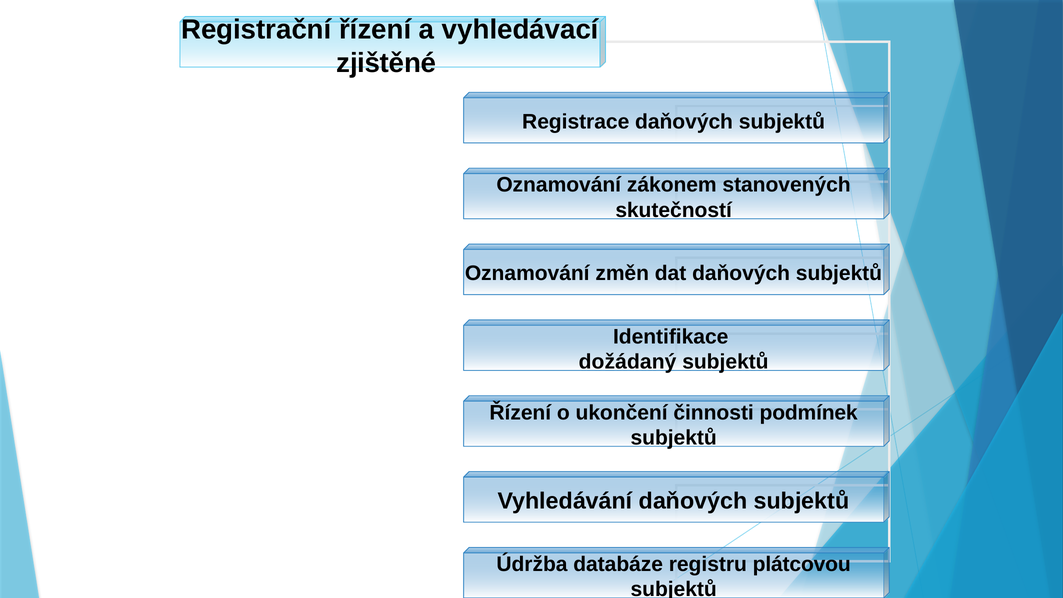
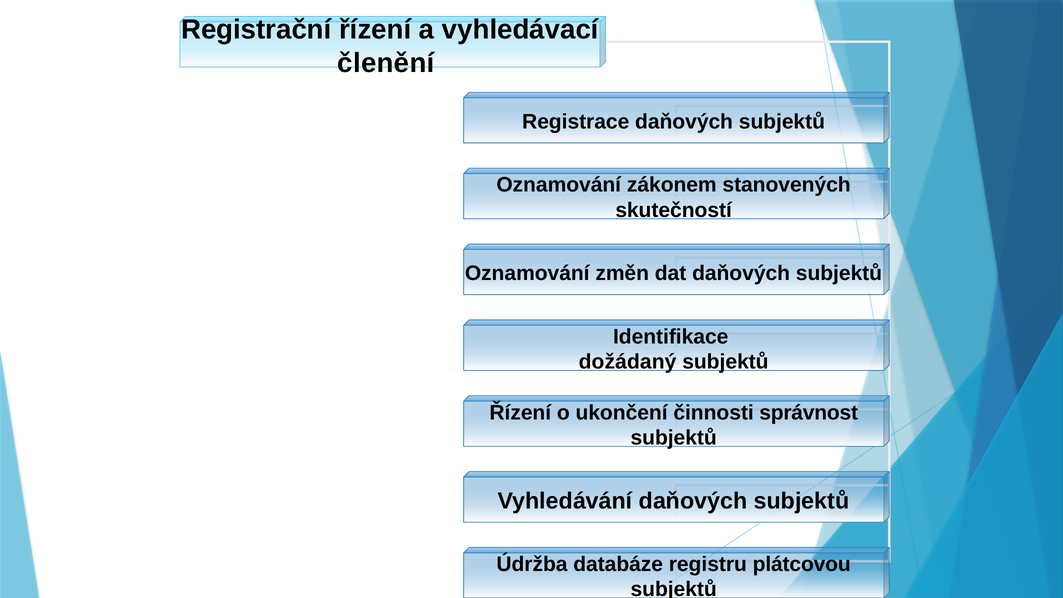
zjištěné: zjištěné -> členění
podmínek: podmínek -> správnost
